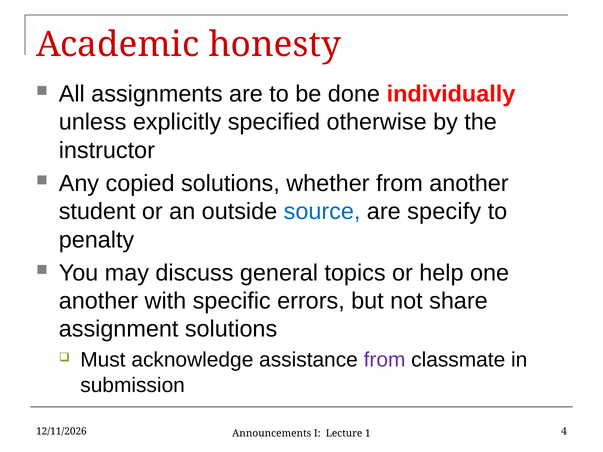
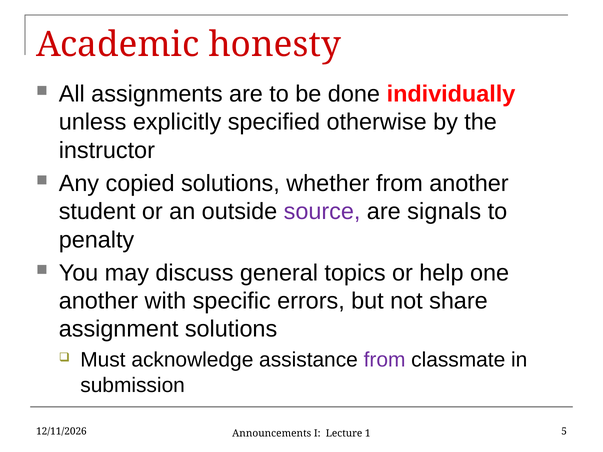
source colour: blue -> purple
specify: specify -> signals
4: 4 -> 5
